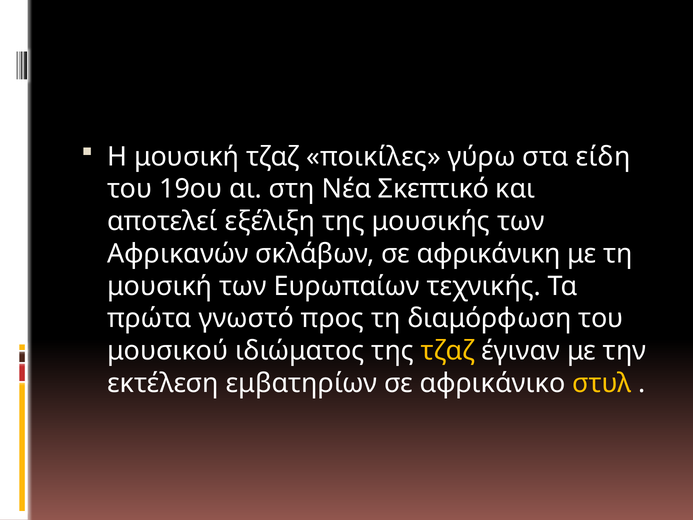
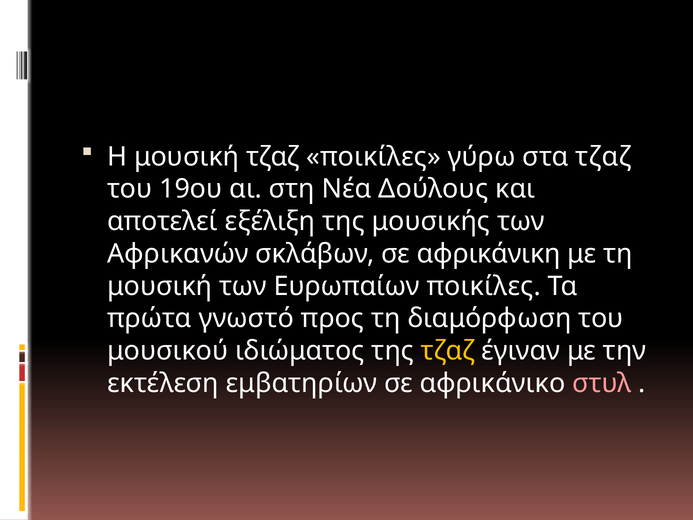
στα είδη: είδη -> τζαζ
Σκεπτικό: Σκεπτικό -> Δούλους
Ευρωπαίων τεχνικής: τεχνικής -> ποικίλες
στυλ colour: yellow -> pink
